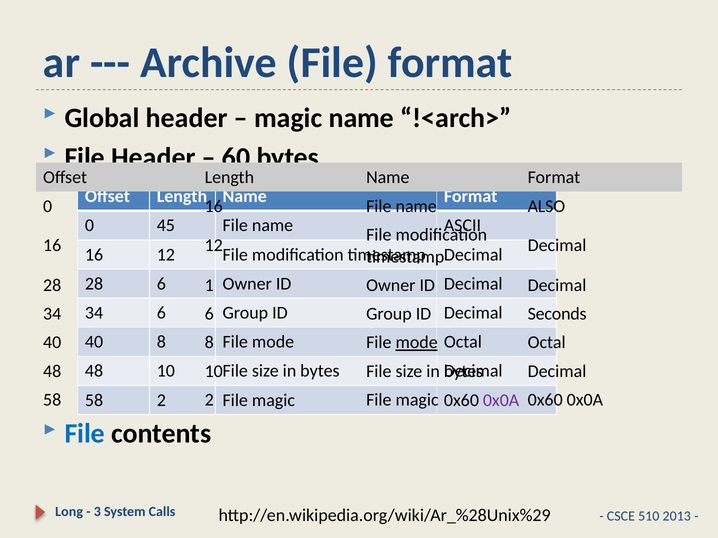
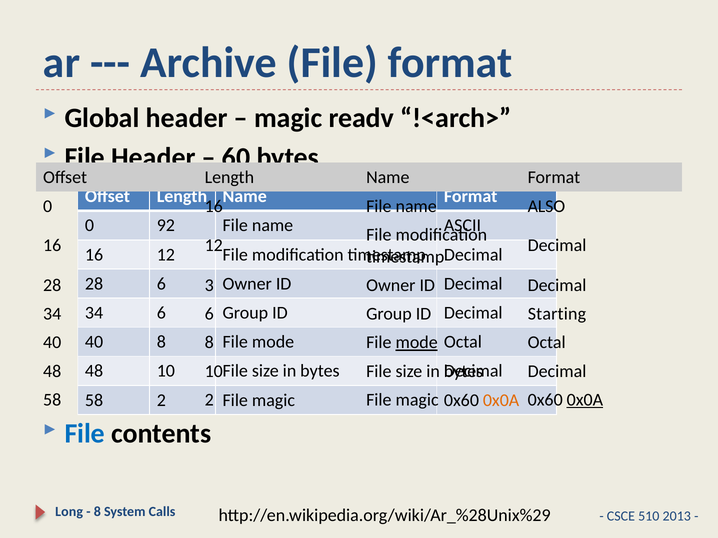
magic name: name -> readv
45: 45 -> 92
1: 1 -> 3
Seconds: Seconds -> Starting
0x0A at (585, 400) underline: none -> present
0x0A at (501, 400) colour: purple -> orange
3 at (97, 512): 3 -> 8
